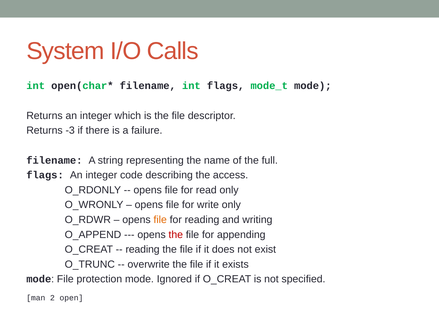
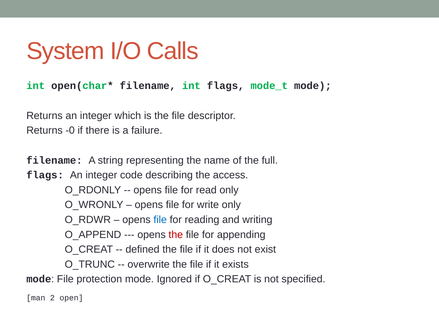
-3: -3 -> -0
file at (160, 220) colour: orange -> blue
reading at (143, 250): reading -> defined
